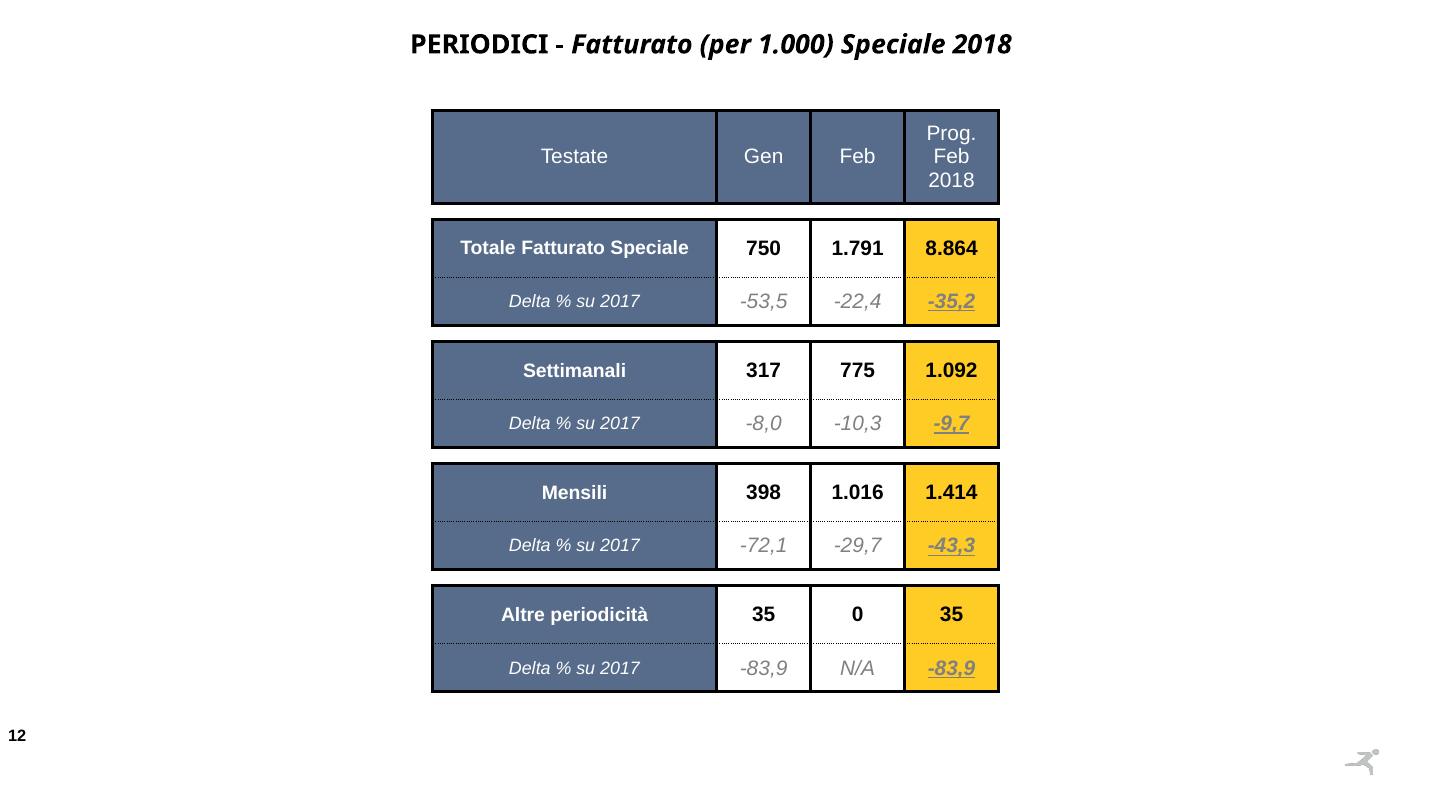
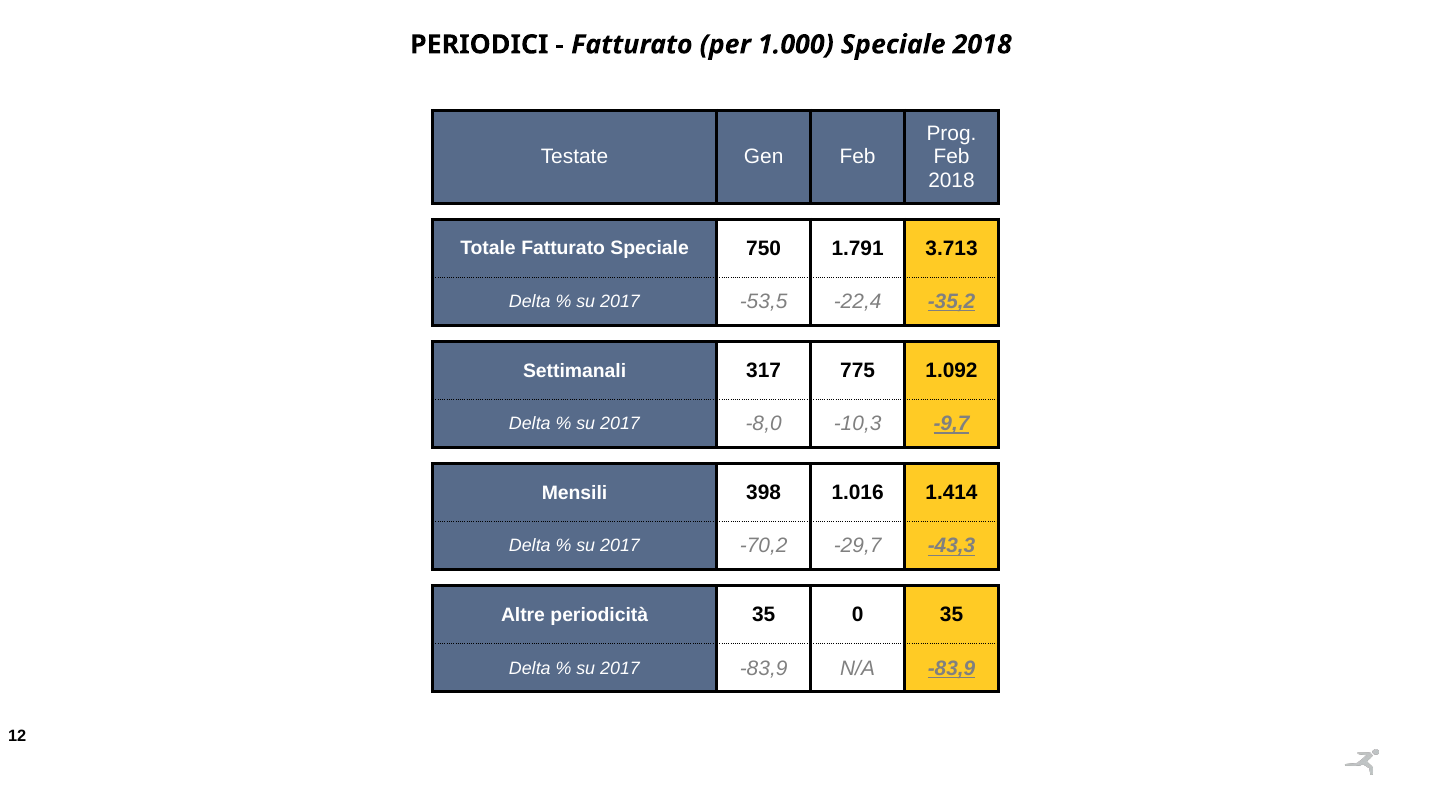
8.864: 8.864 -> 3.713
-72,1: -72,1 -> -70,2
